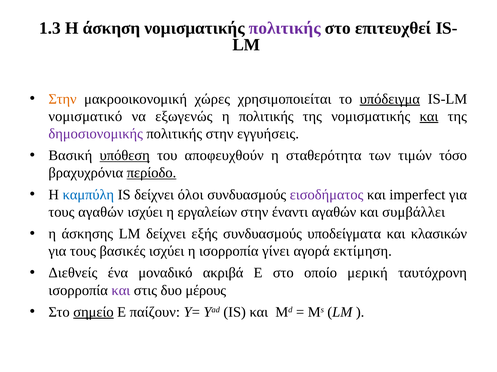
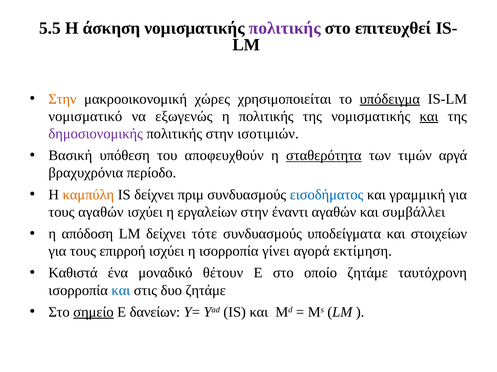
1.3: 1.3 -> 5.5
εγγυήσεις: εγγυήσεις -> ισοτιμιών
υπόθεση underline: present -> none
σταθερότητα underline: none -> present
τόσο: τόσο -> αργά
περίοδο underline: present -> none
καμπύλη colour: blue -> orange
όλοι: όλοι -> πριμ
εισοδήματος colour: purple -> blue
imperfect: imperfect -> γραμμική
άσκησης: άσκησης -> απόδοση
εξής: εξής -> τότε
κλασικών: κλασικών -> στοιχείων
βασικές: βασικές -> επιρροή
Διεθνείς: Διεθνείς -> Καθιστά
ακριβά: ακριβά -> θέτουν
οποίο μερική: μερική -> ζητάμε
και at (121, 291) colour: purple -> blue
δυο μέρους: μέρους -> ζητάμε
παίζουν: παίζουν -> δανείων
